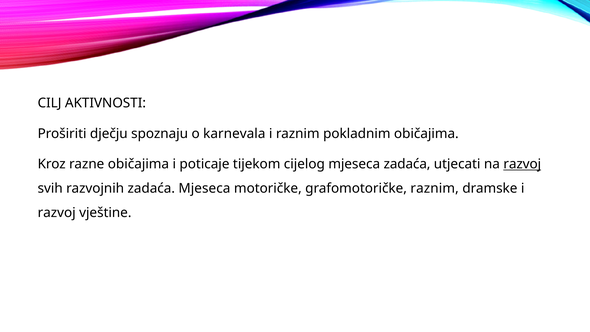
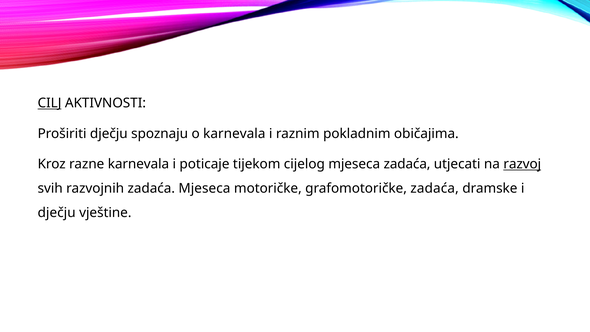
CILJ underline: none -> present
razne običajima: običajima -> karnevala
grafomotoričke raznim: raznim -> zadaća
razvoj at (57, 213): razvoj -> dječju
